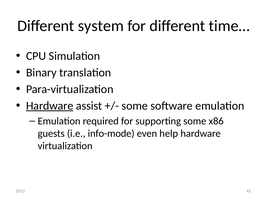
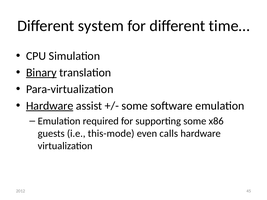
Binary underline: none -> present
info-mode: info-mode -> this-mode
help: help -> calls
